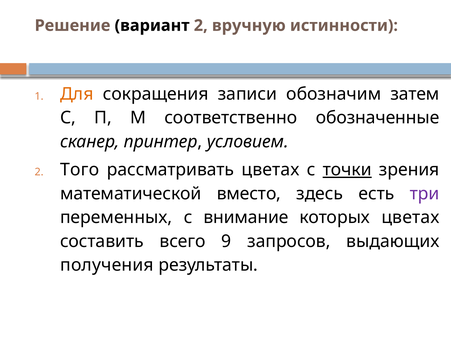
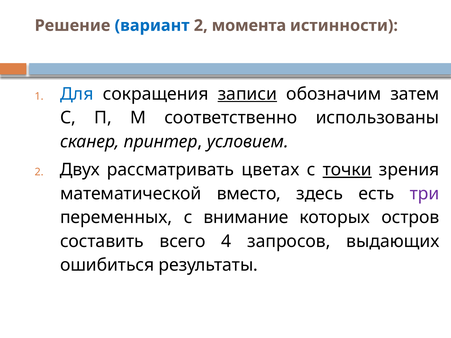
вариант colour: black -> blue
вручную: вручную -> момента
Для colour: orange -> blue
записи underline: none -> present
обозначенные: обозначенные -> использованы
Того: Того -> Двух
которых цветах: цветах -> остров
9: 9 -> 4
получения: получения -> ошибиться
